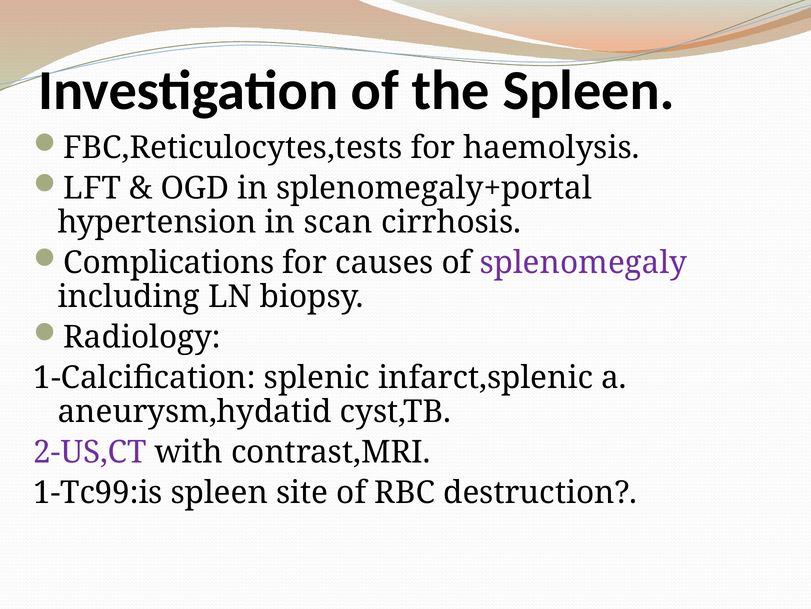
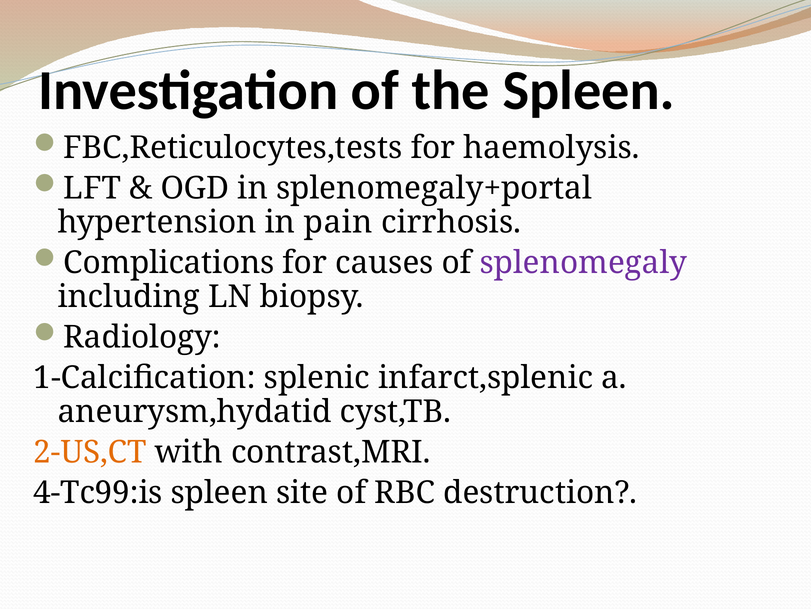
scan: scan -> pain
2-US,CT colour: purple -> orange
1-Tc99:is: 1-Tc99:is -> 4-Tc99:is
